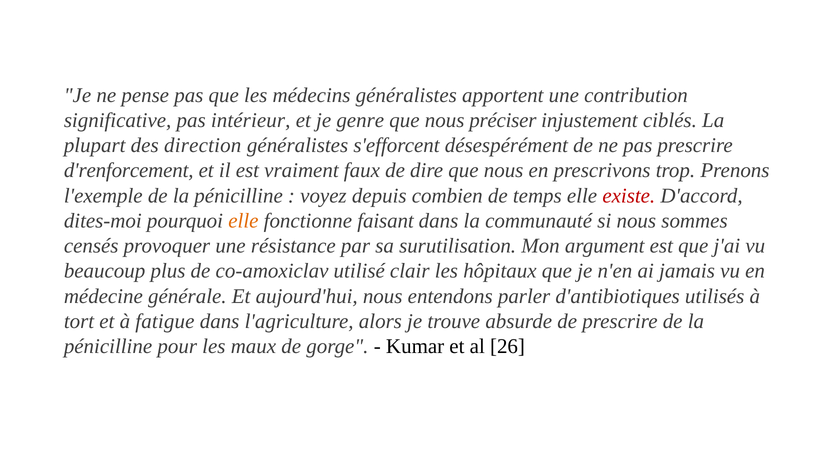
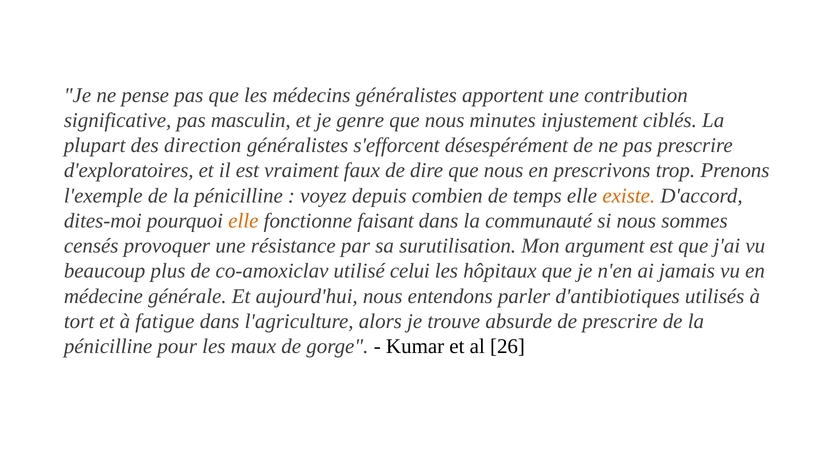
intérieur: intérieur -> masculin
préciser: préciser -> minutes
d'renforcement: d'renforcement -> d'exploratoires
existe colour: red -> orange
clair: clair -> celui
